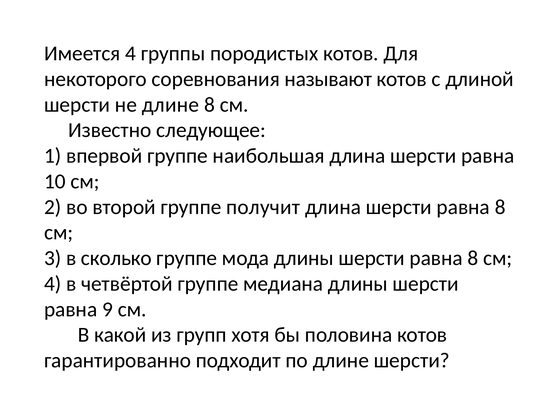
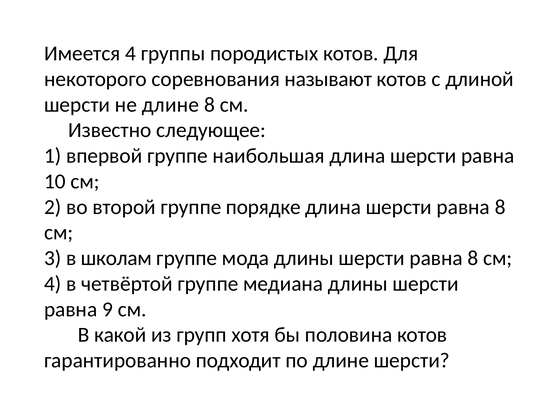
получит: получит -> порядке
сколько: сколько -> школам
